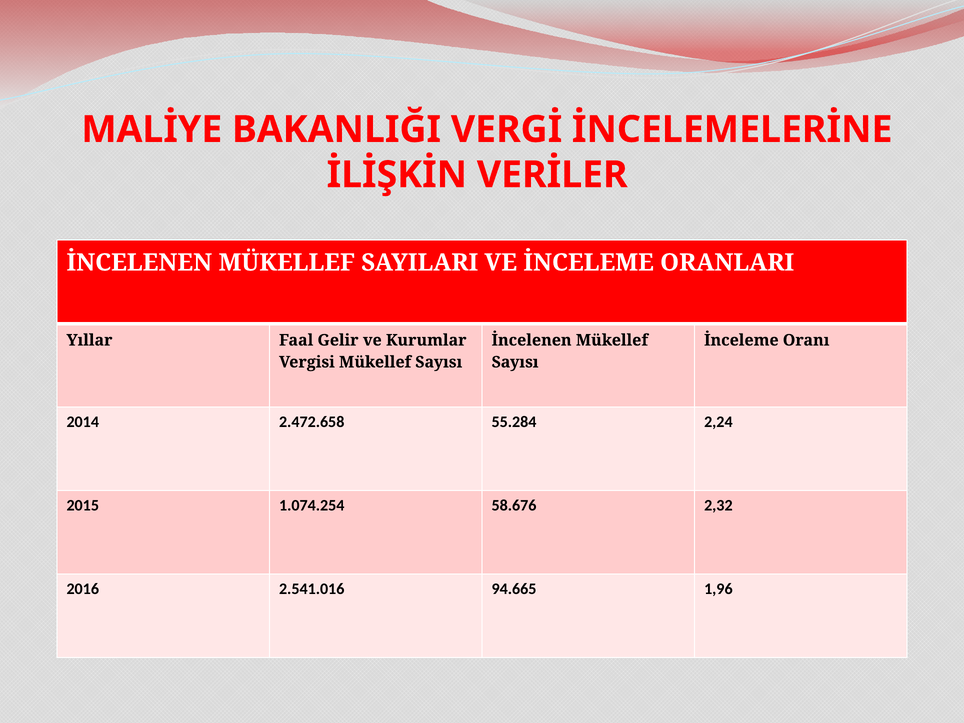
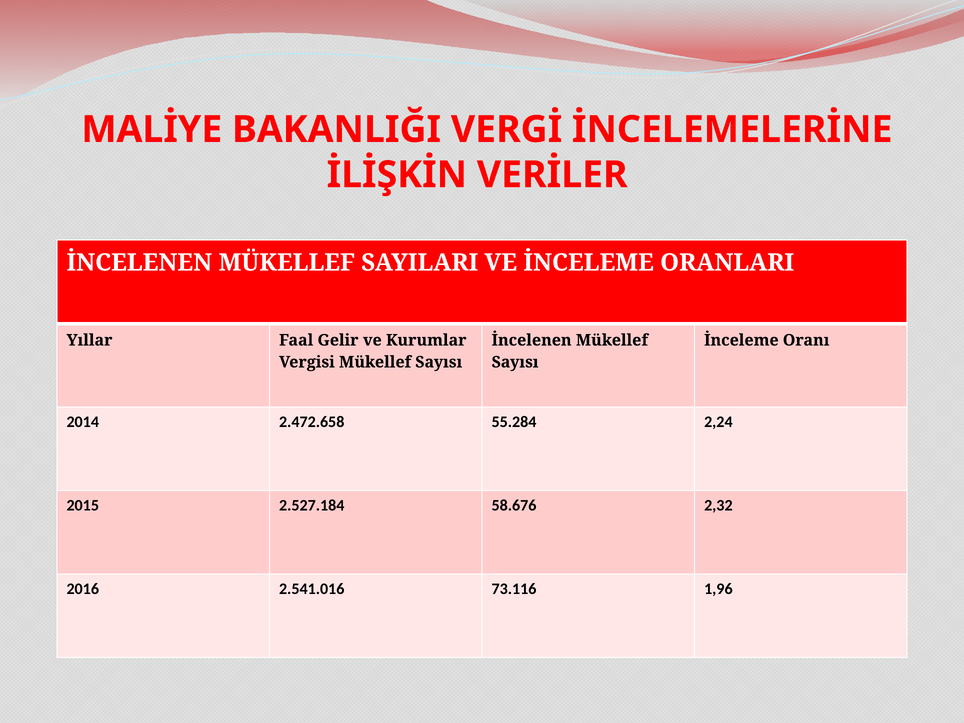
1.074.254: 1.074.254 -> 2.527.184
94.665: 94.665 -> 73.116
